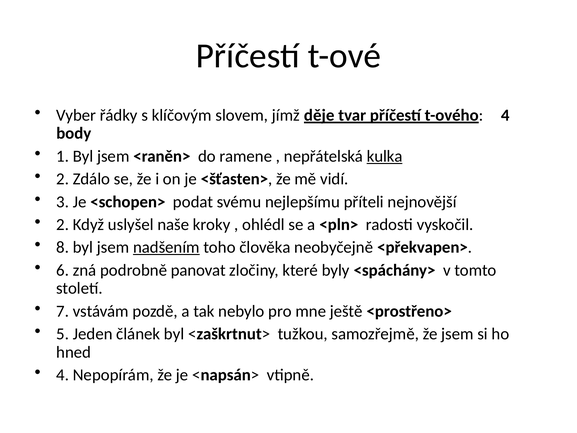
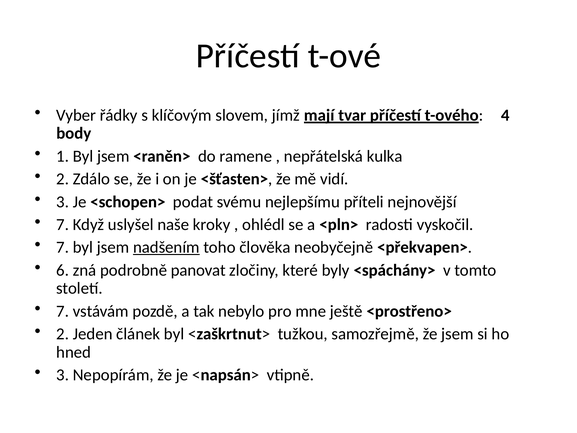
děje: děje -> mají
kulka underline: present -> none
2 at (63, 224): 2 -> 7
8 at (63, 247): 8 -> 7
5 at (63, 334): 5 -> 2
4 at (63, 375): 4 -> 3
